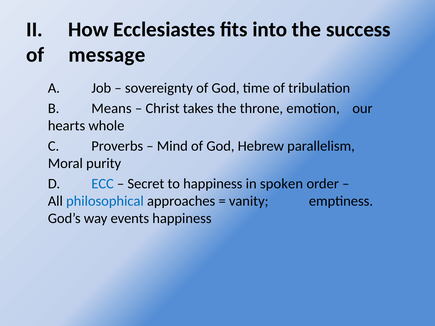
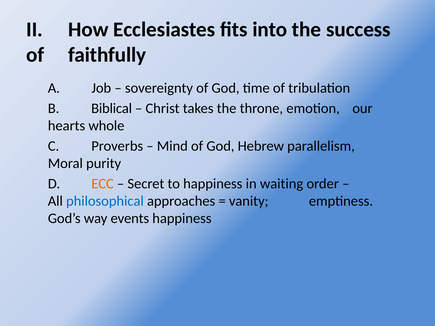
message: message -> faithfully
Means: Means -> Biblical
ECC colour: blue -> orange
spoken: spoken -> waiting
